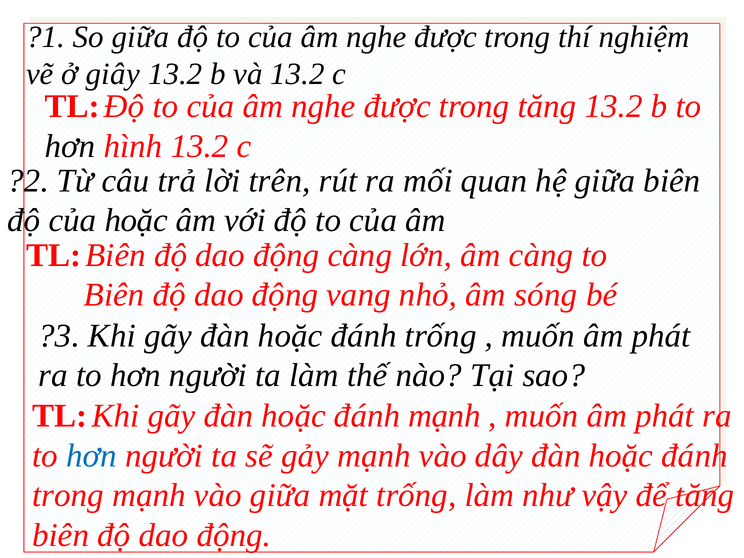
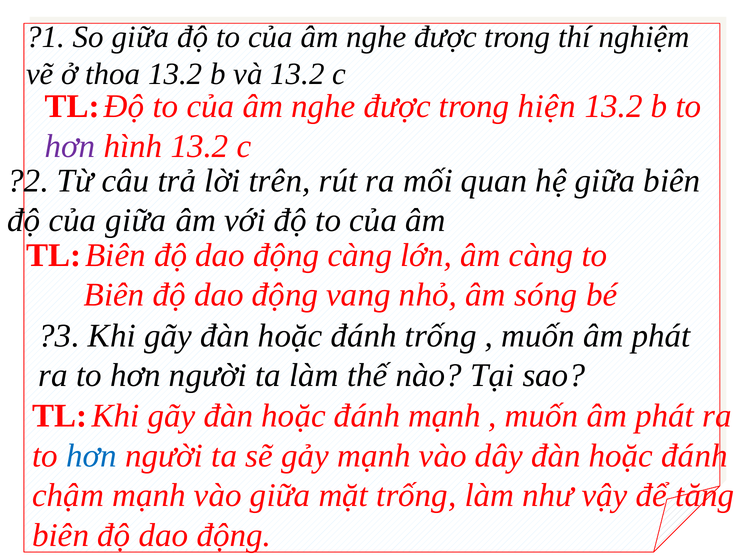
giây: giây -> thoa
trong tăng: tăng -> hiện
hơn at (70, 146) colour: black -> purple
của hoặc: hoặc -> giữa
trong at (68, 495): trong -> chậm
